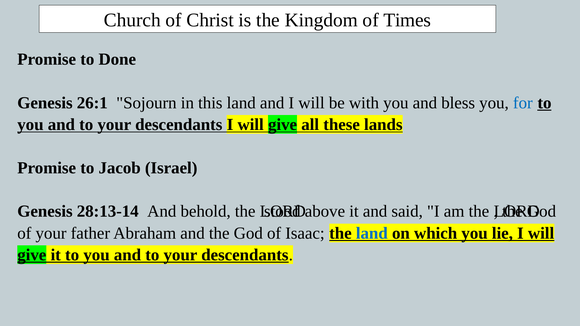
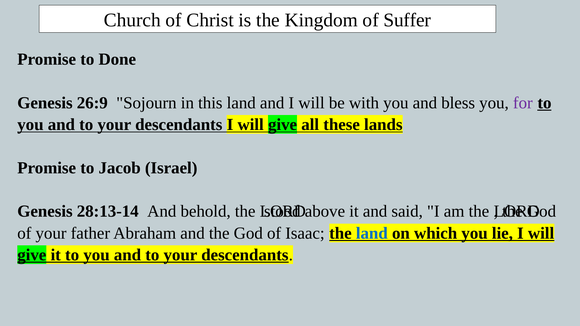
Times: Times -> Suffer
26:1: 26:1 -> 26:9
for colour: blue -> purple
